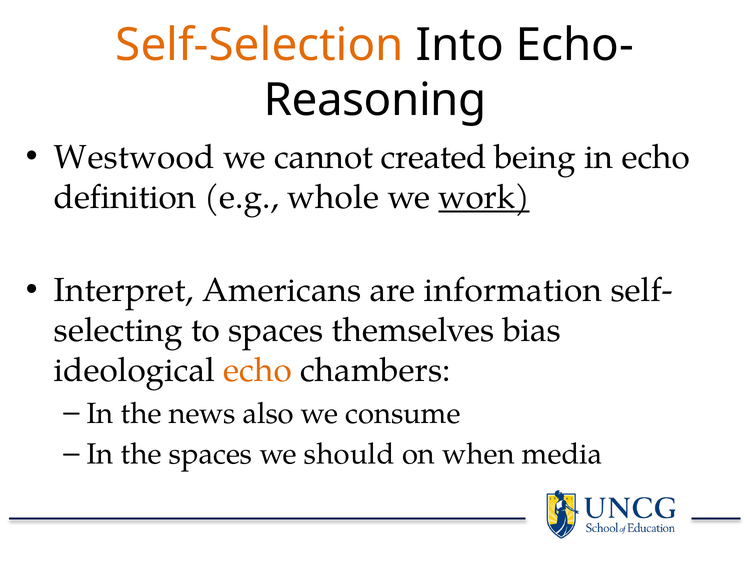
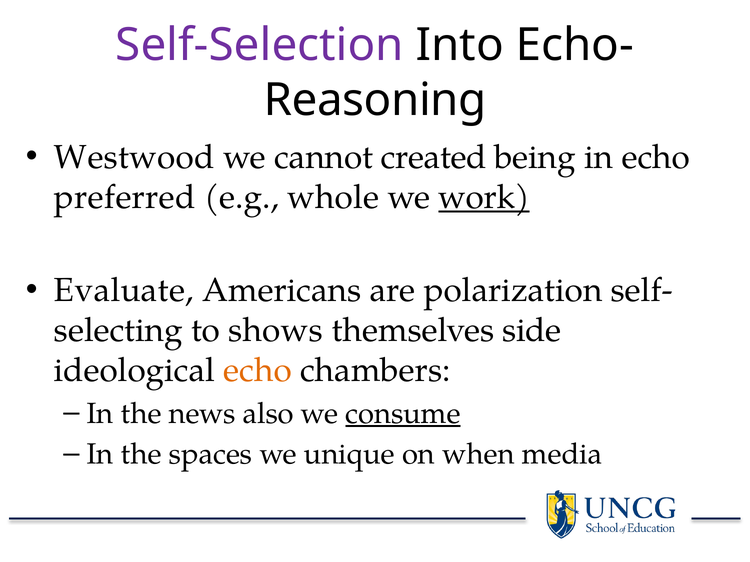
Self-Selection colour: orange -> purple
definition: definition -> preferred
Interpret: Interpret -> Evaluate
information: information -> polarization
to spaces: spaces -> shows
bias: bias -> side
consume underline: none -> present
should: should -> unique
